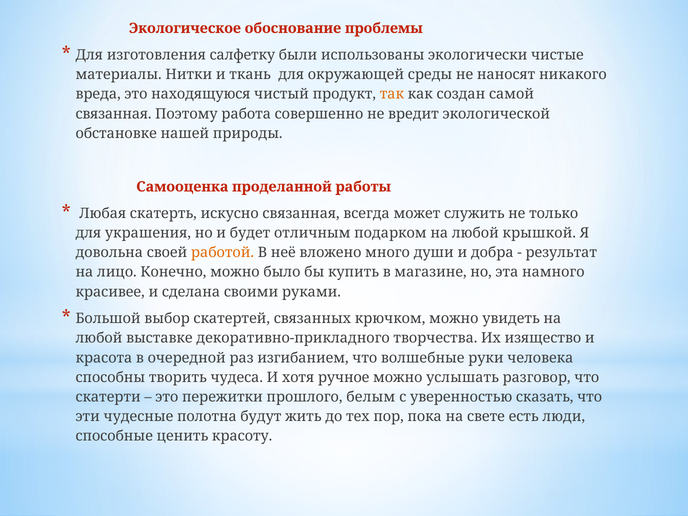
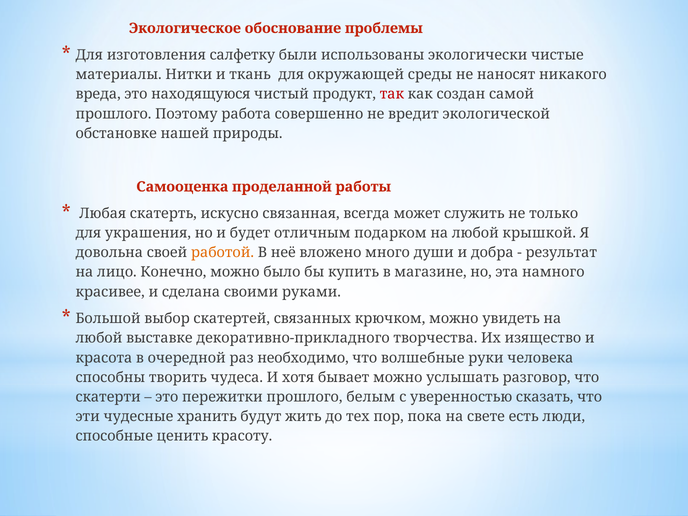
так colour: orange -> red
связанная at (114, 114): связанная -> прошлого
изгибанием: изгибанием -> необходимо
ручное: ручное -> бывает
полотна: полотна -> хранить
